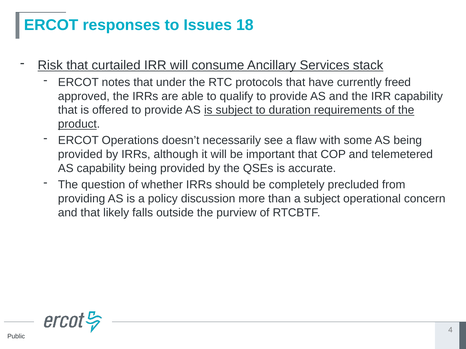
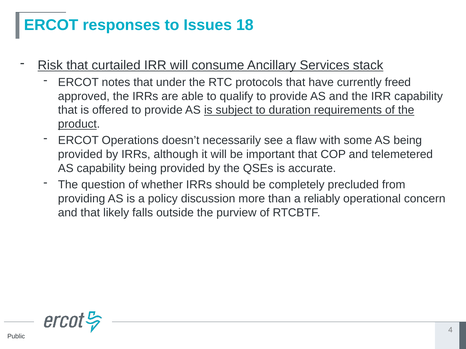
a subject: subject -> reliably
